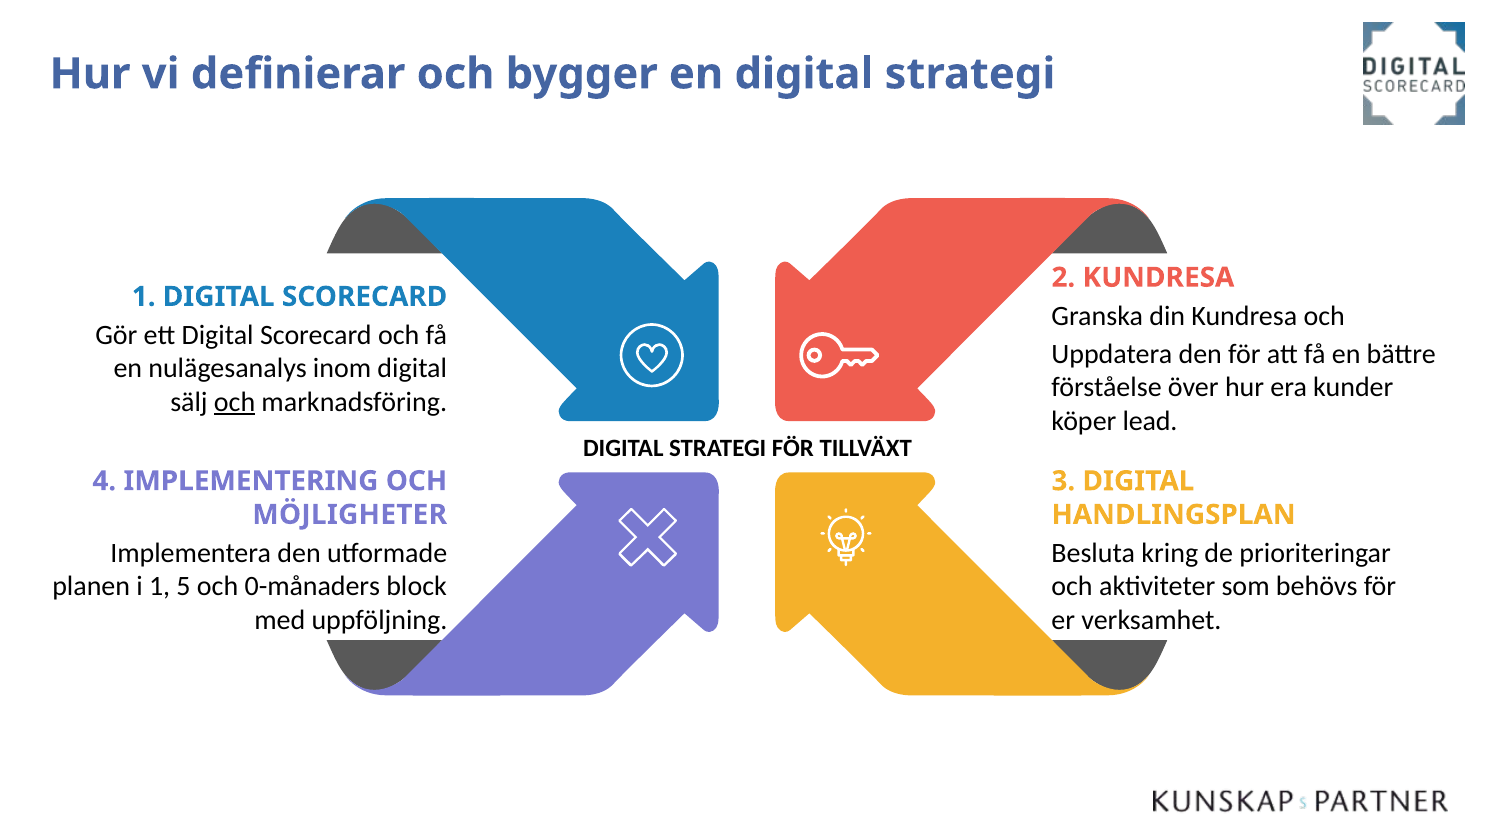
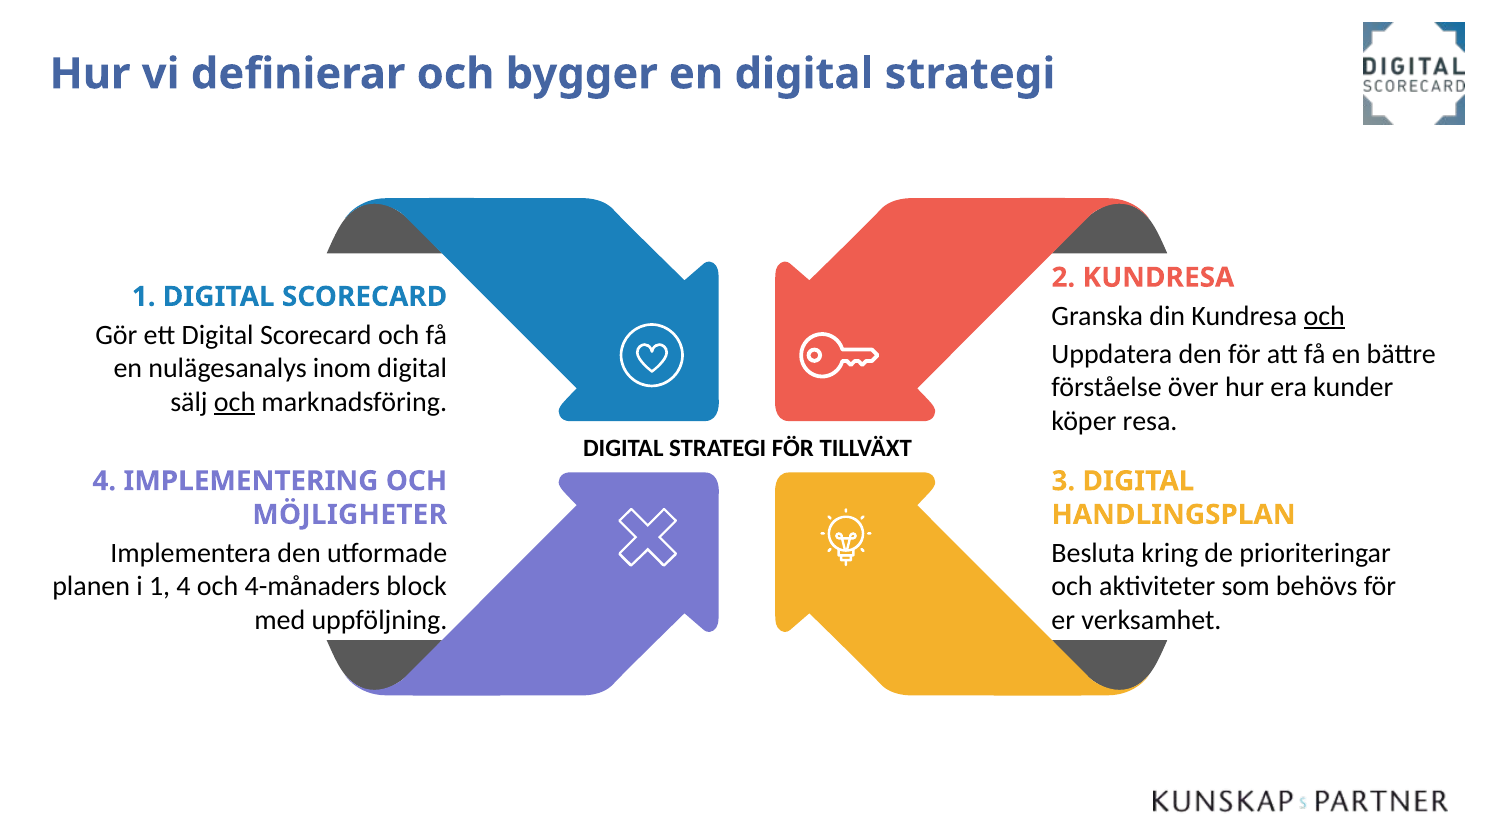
och at (1324, 316) underline: none -> present
lead: lead -> resa
1 5: 5 -> 4
0-månaders: 0-månaders -> 4-månaders
